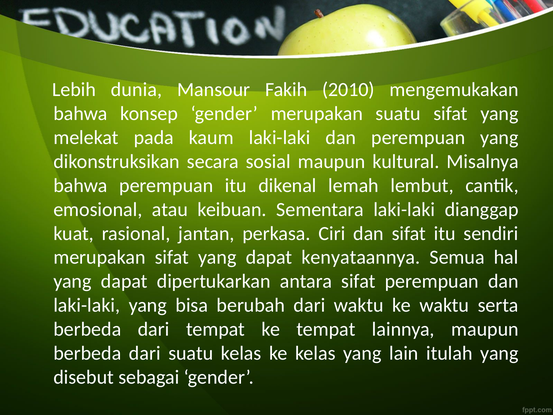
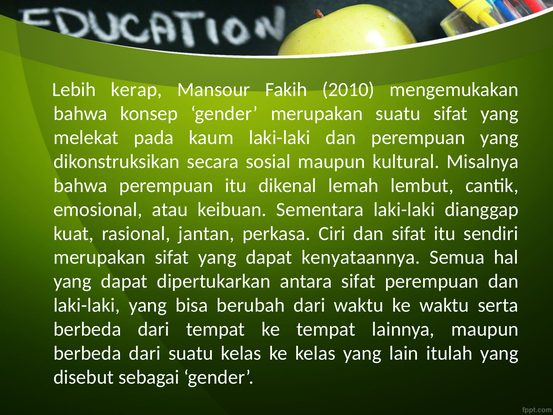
dunia: dunia -> kerap
